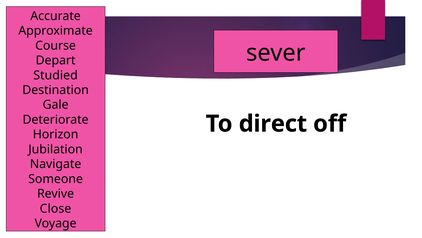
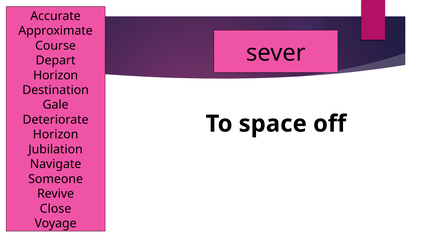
Studied at (56, 75): Studied -> Horizon
direct: direct -> space
